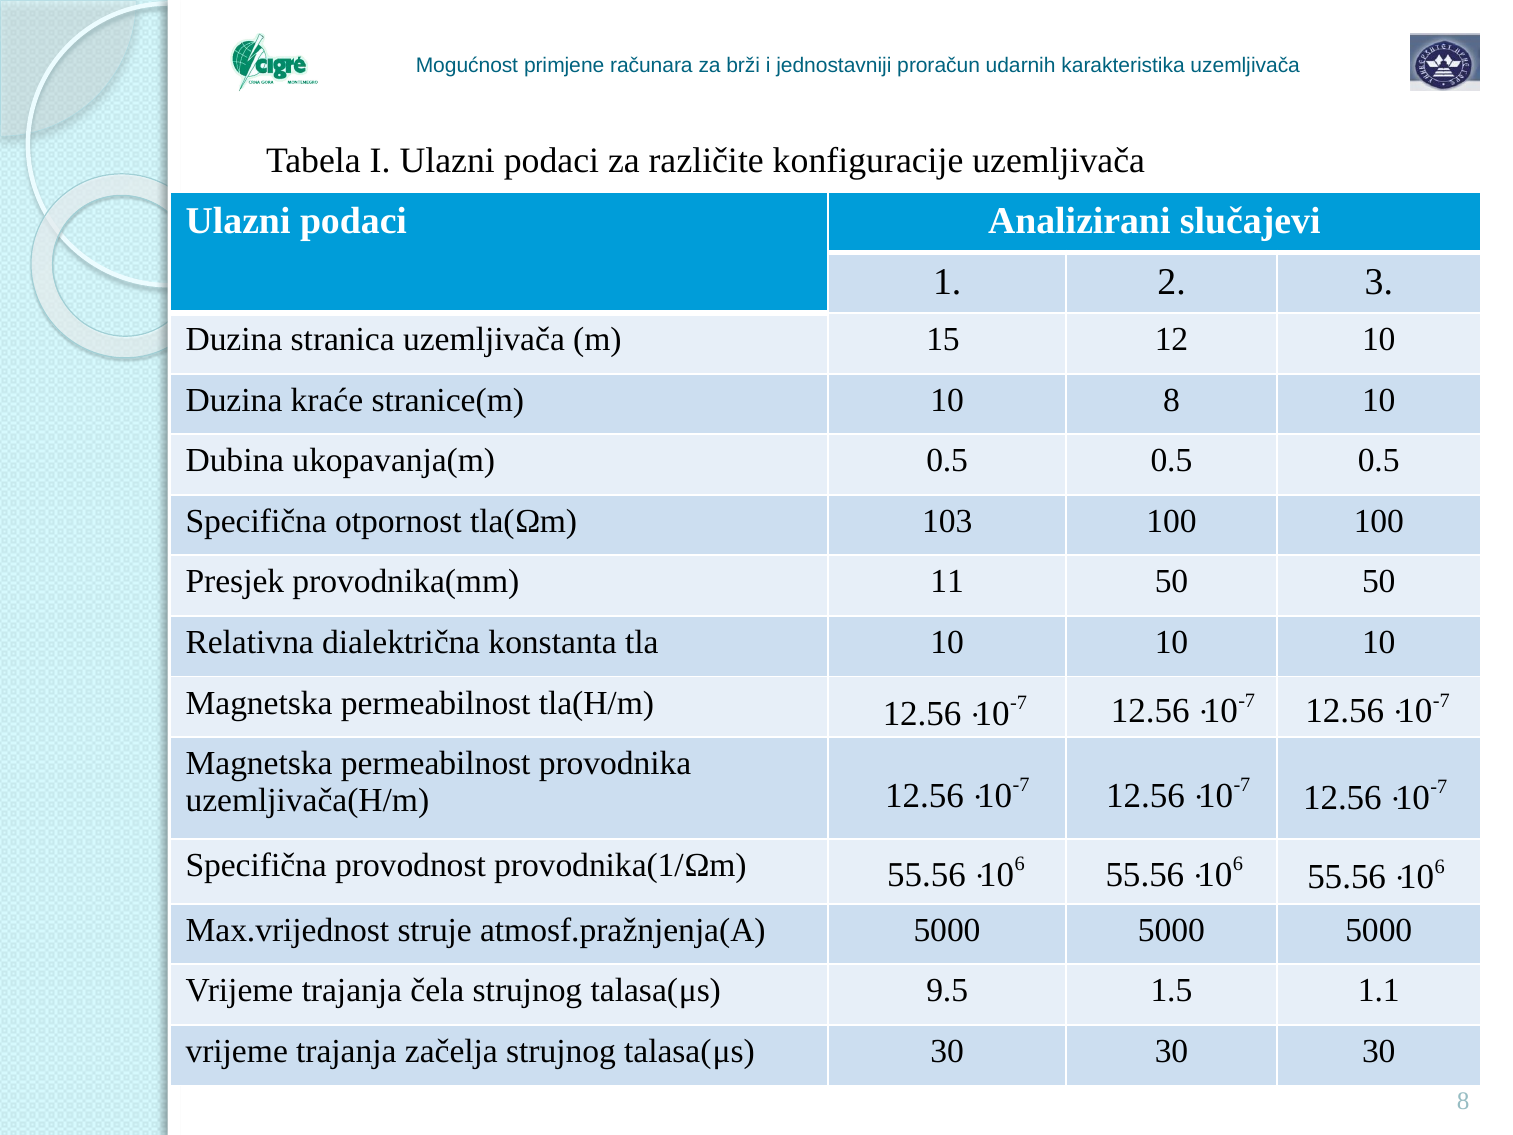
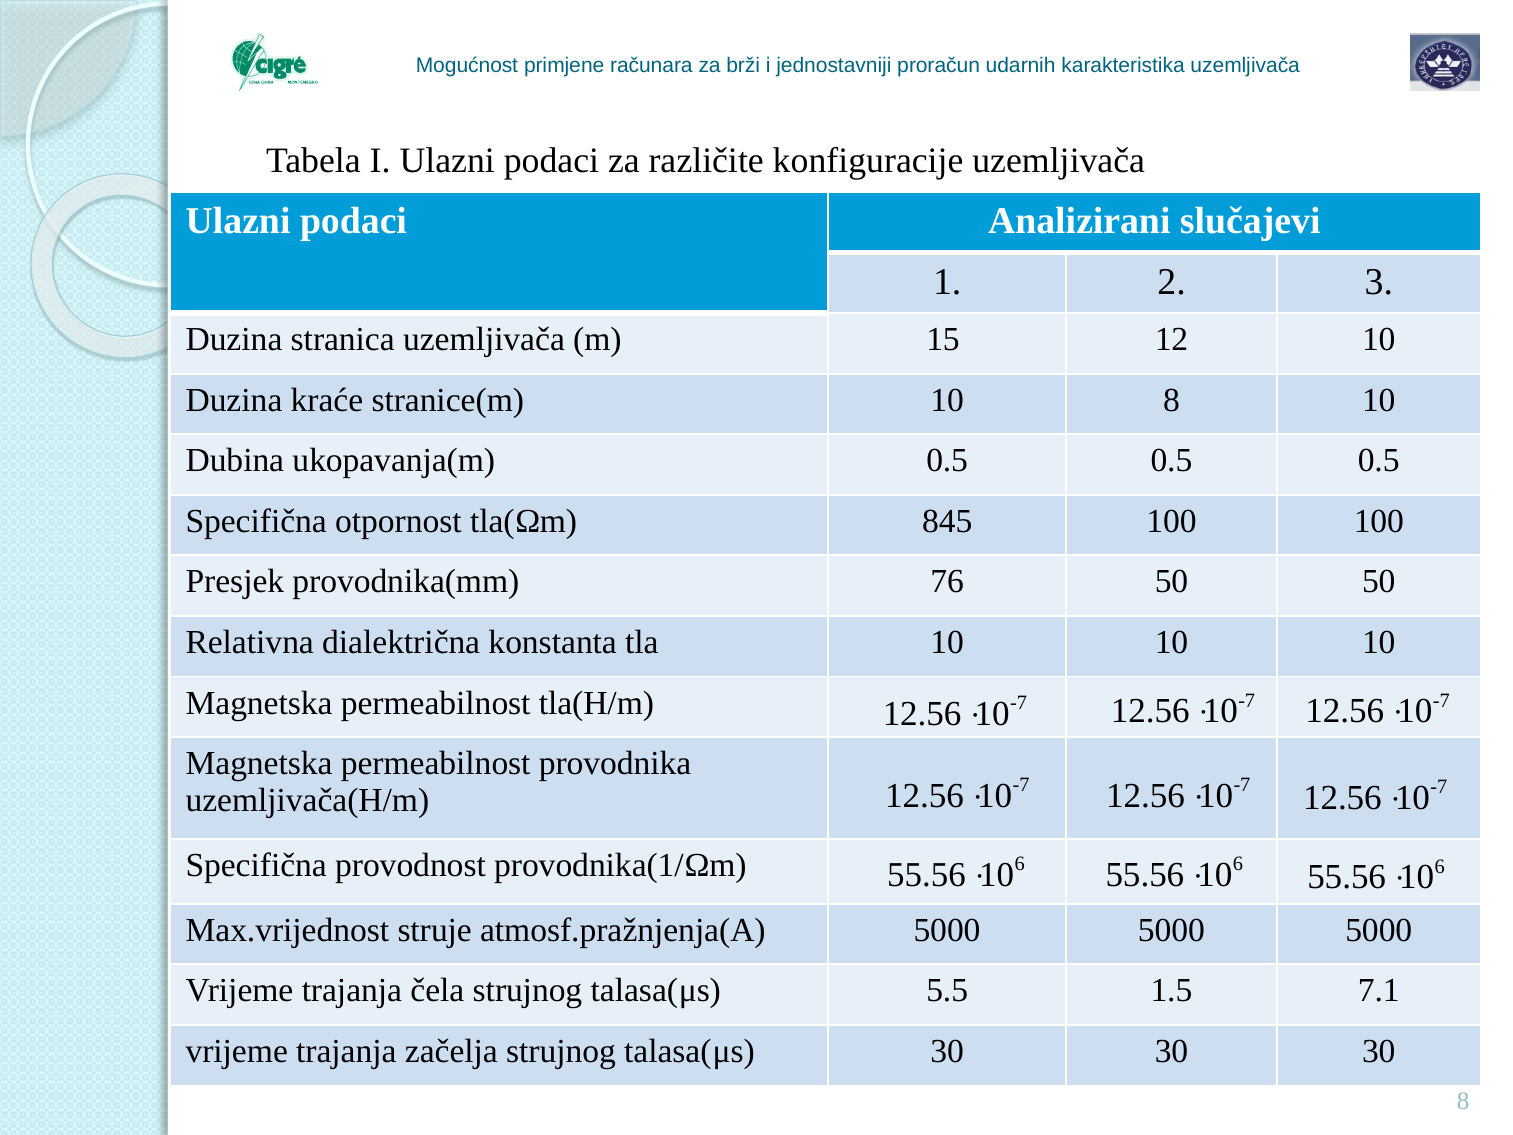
103: 103 -> 845
11: 11 -> 76
9.5: 9.5 -> 5.5
1.1: 1.1 -> 7.1
